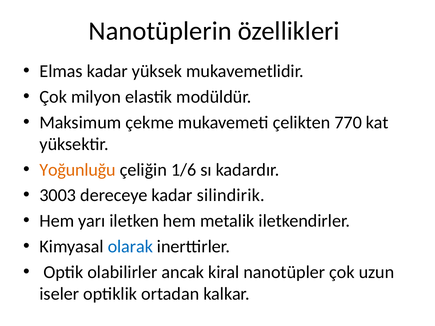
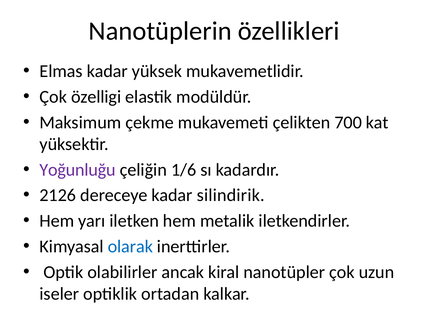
milyon: milyon -> özelligi
770: 770 -> 700
Yoğunluğu colour: orange -> purple
3003: 3003 -> 2126
